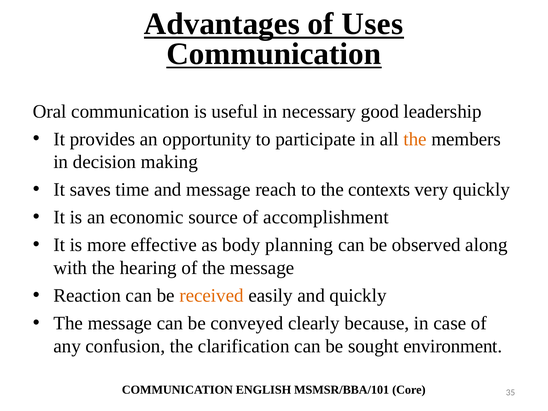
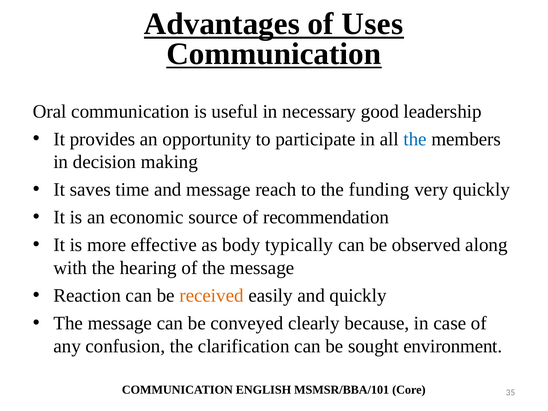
the at (415, 139) colour: orange -> blue
contexts: contexts -> funding
accomplishment: accomplishment -> recommendation
planning: planning -> typically
